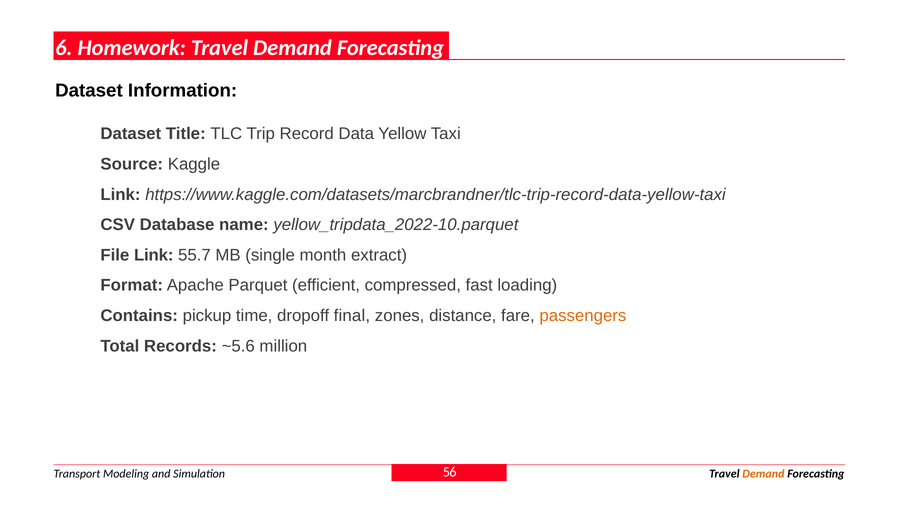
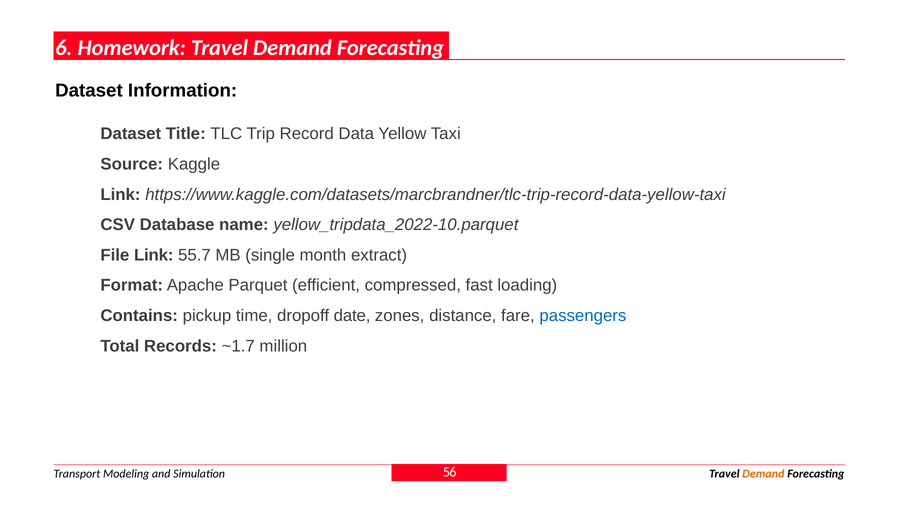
final: final -> date
passengers colour: orange -> blue
~5.6: ~5.6 -> ~1.7
